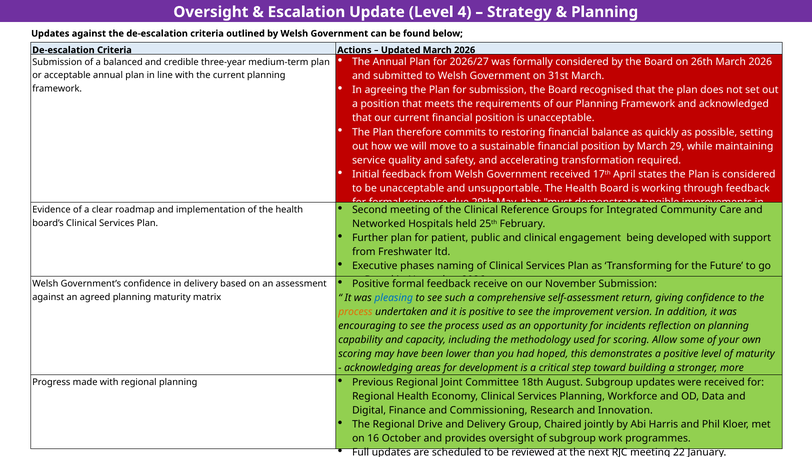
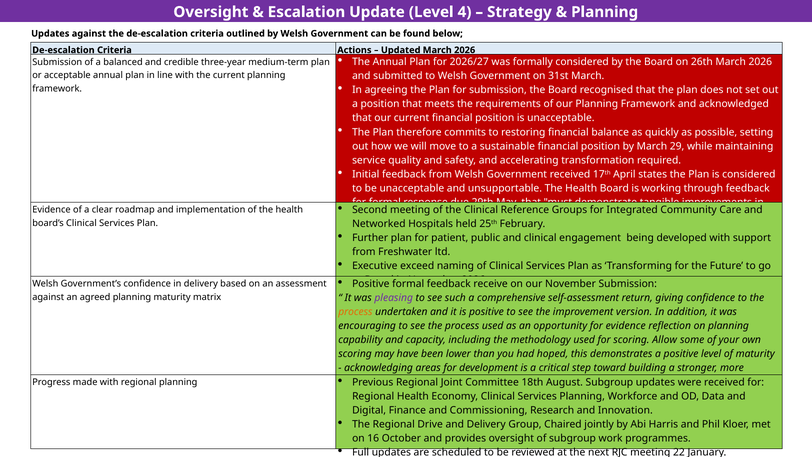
phases: phases -> exceed
pleasing colour: blue -> purple
for incidents: incidents -> evidence
